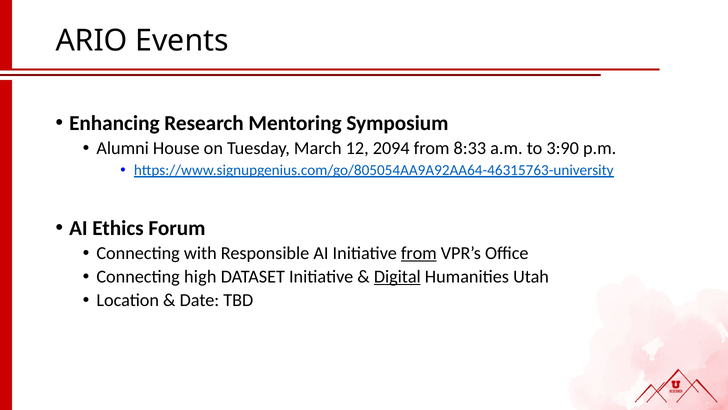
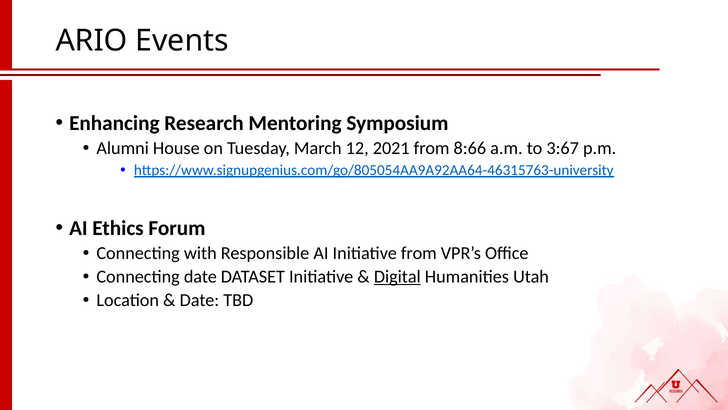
2094: 2094 -> 2021
8:33: 8:33 -> 8:66
3:90: 3:90 -> 3:67
from at (419, 253) underline: present -> none
Connecting high: high -> date
